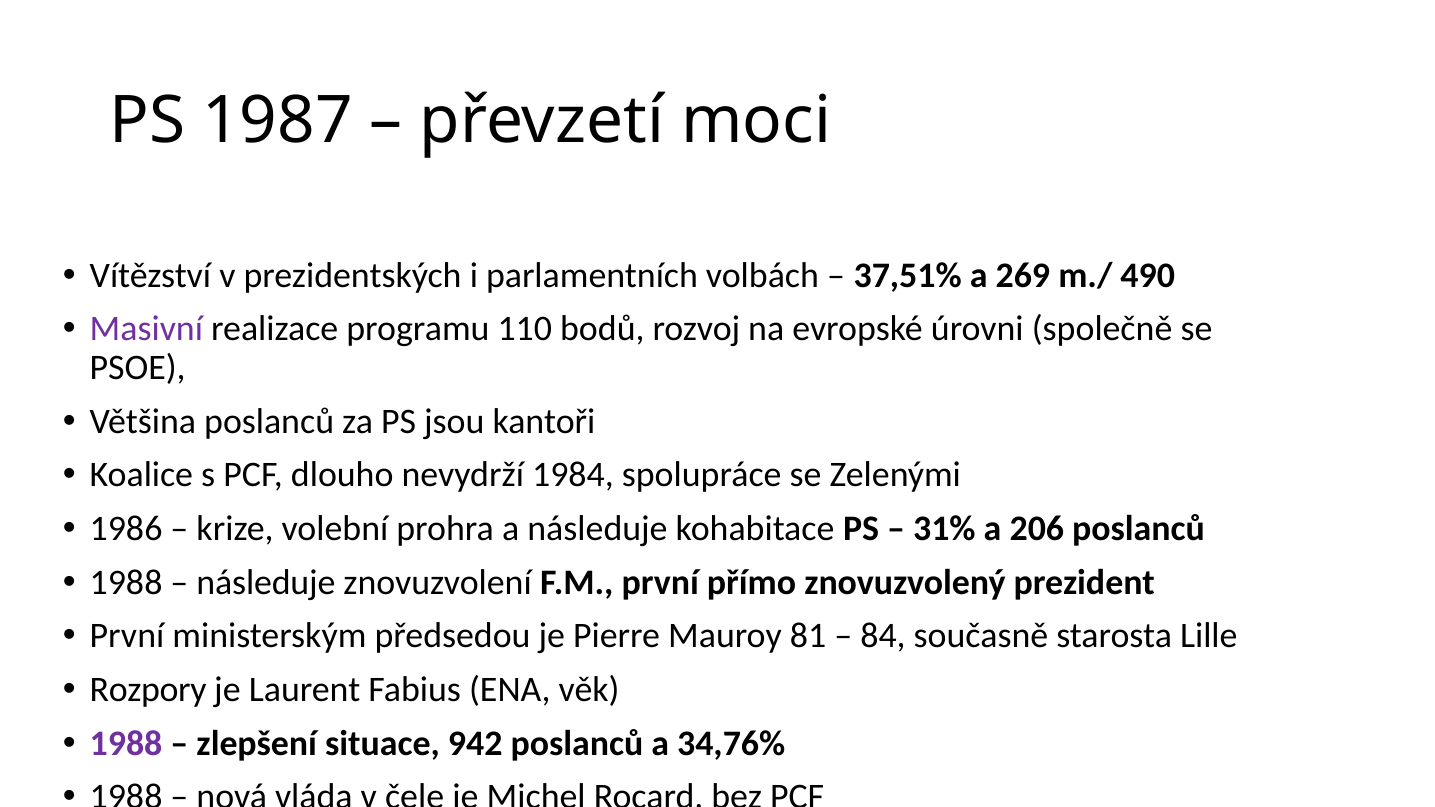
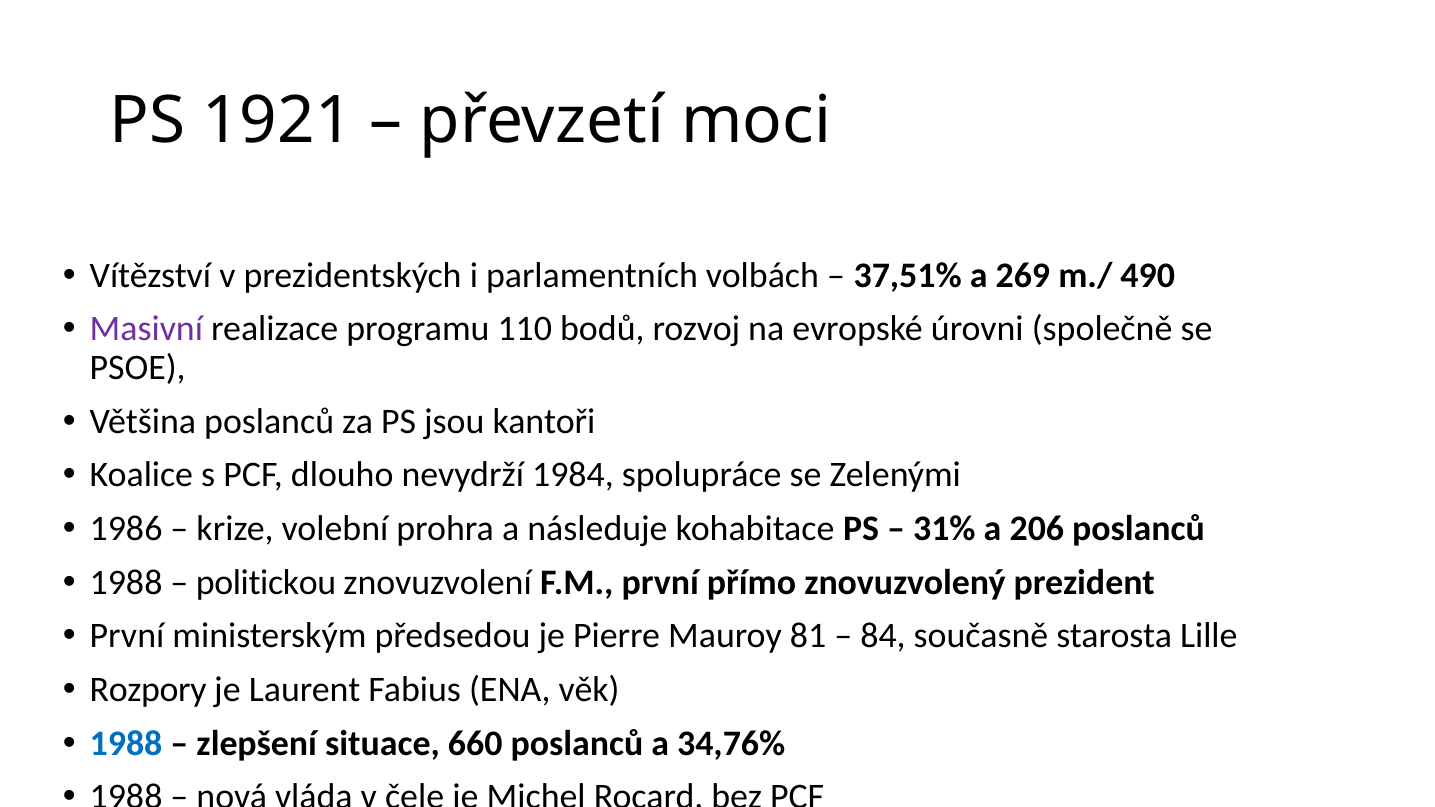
1987: 1987 -> 1921
následuje at (266, 583): následuje -> politickou
1988 at (126, 744) colour: purple -> blue
942: 942 -> 660
